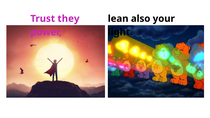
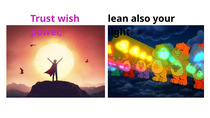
they: they -> wish
